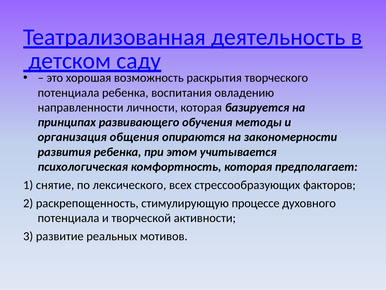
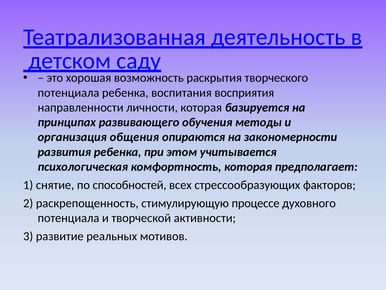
овладению: овладению -> восприятия
лексического: лексического -> способностей
